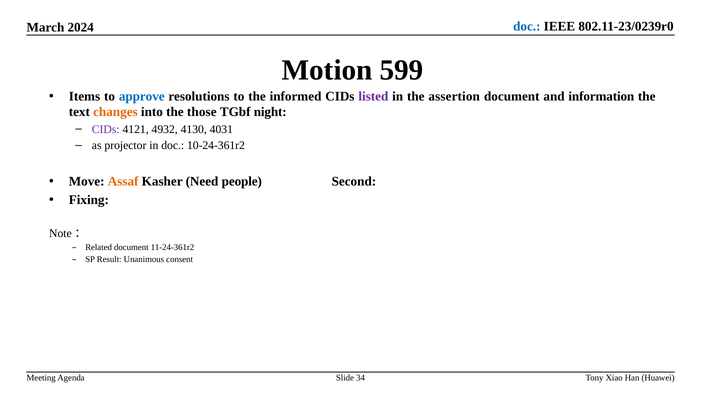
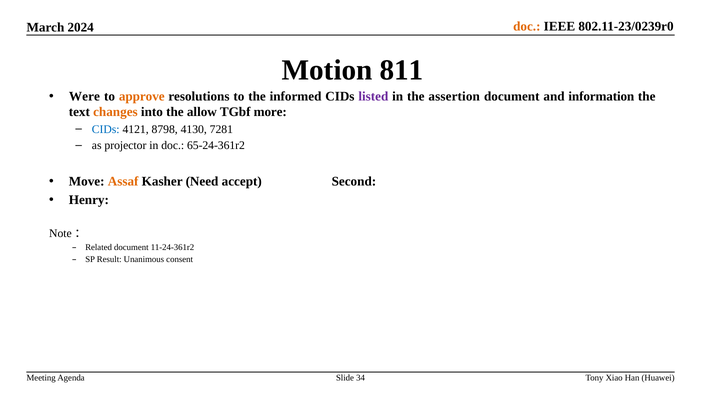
doc at (527, 26) colour: blue -> orange
599: 599 -> 811
Items: Items -> Were
approve colour: blue -> orange
those: those -> allow
night: night -> more
CIDs at (106, 129) colour: purple -> blue
4932: 4932 -> 8798
4031: 4031 -> 7281
10-24-361r2: 10-24-361r2 -> 65-24-361r2
people: people -> accept
Fixing: Fixing -> Henry
